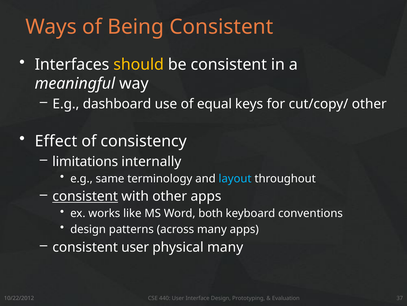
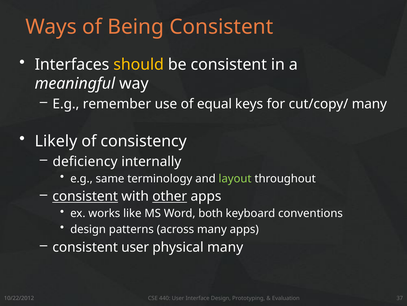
dashboard: dashboard -> remember
cut/copy/ other: other -> many
Effect: Effect -> Likely
limitations: limitations -> deficiency
layout colour: light blue -> light green
other at (170, 196) underline: none -> present
